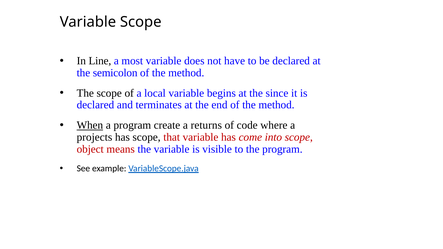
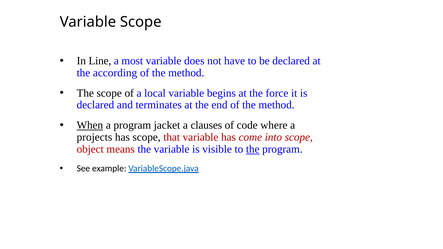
semicolon: semicolon -> according
since: since -> force
create: create -> jacket
returns: returns -> clauses
the at (253, 149) underline: none -> present
